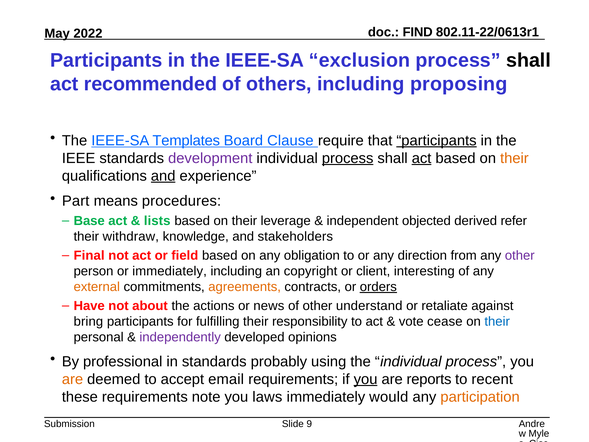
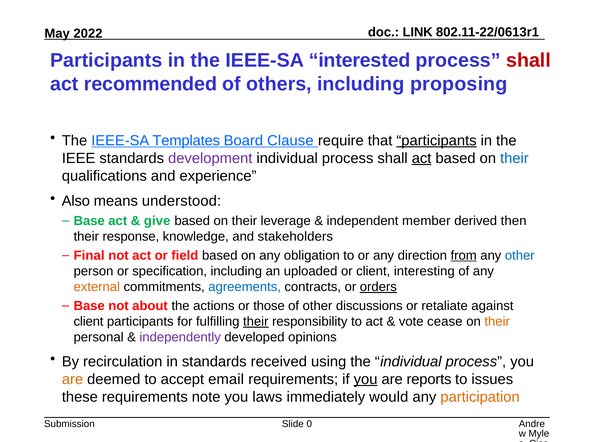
FIND: FIND -> LINK
exclusion: exclusion -> interested
shall at (529, 60) colour: black -> red
process at (348, 158) underline: present -> none
their at (514, 158) colour: orange -> blue
and at (163, 176) underline: present -> none
Part: Part -> Also
procedures: procedures -> understood
lists: lists -> give
objected: objected -> member
refer: refer -> then
withdraw: withdraw -> response
from underline: none -> present
other at (520, 255) colour: purple -> blue
or immediately: immediately -> specification
copyright: copyright -> uploaded
agreements colour: orange -> blue
Have at (89, 306): Have -> Base
news: news -> those
understand: understand -> discussions
bring at (88, 321): bring -> client
their at (256, 321) underline: none -> present
their at (497, 321) colour: blue -> orange
professional: professional -> recirculation
probably: probably -> received
recent: recent -> issues
9: 9 -> 0
